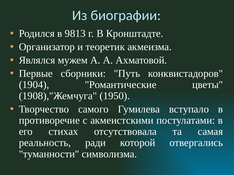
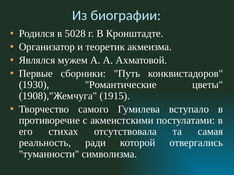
9813: 9813 -> 5028
1904: 1904 -> 1930
1950: 1950 -> 1915
